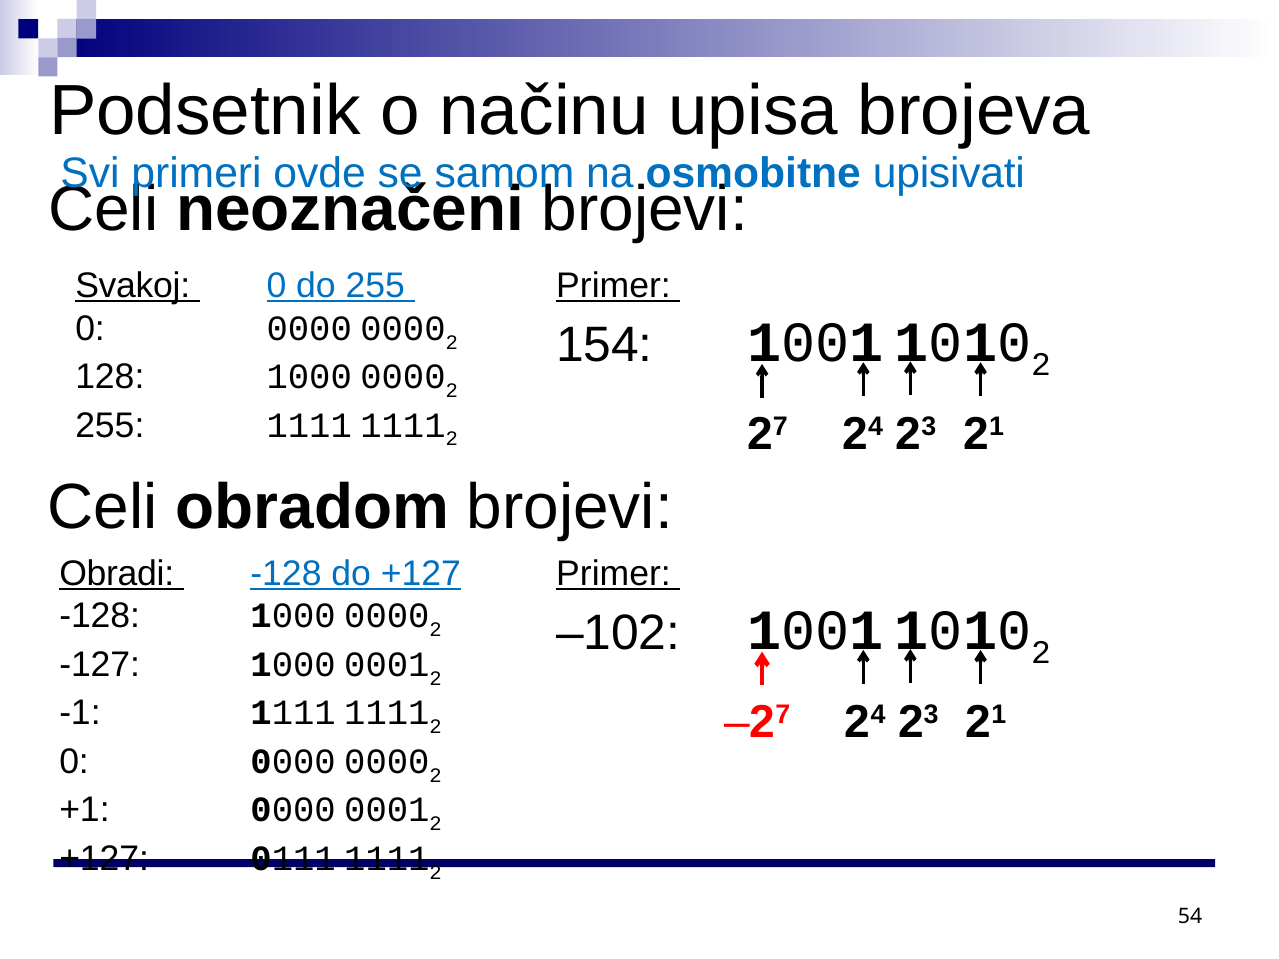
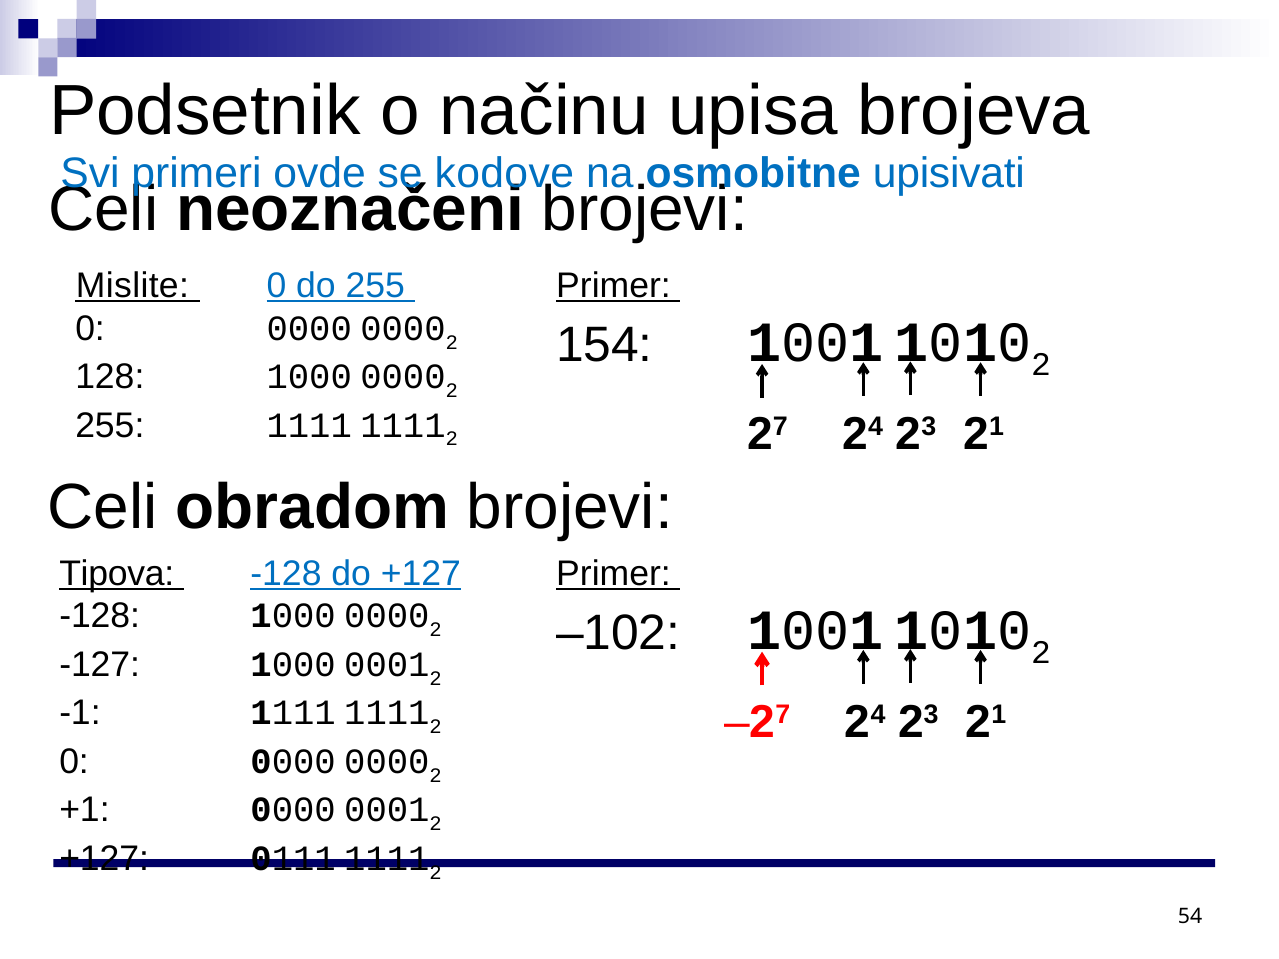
samom: samom -> kodove
Svakoj: Svakoj -> Mislite
Obradi: Obradi -> Tipova
